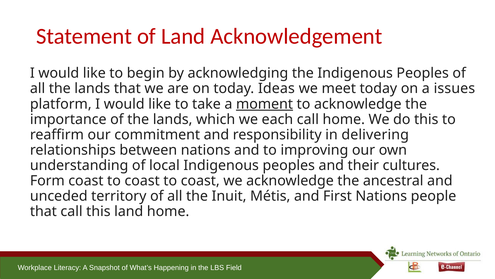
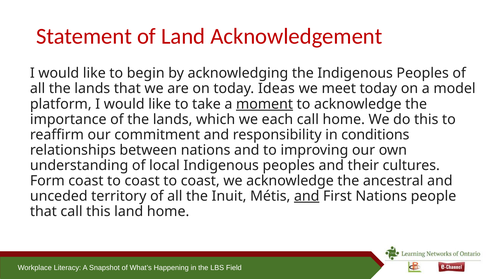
issues: issues -> model
delivering: delivering -> conditions
and at (307, 196) underline: none -> present
